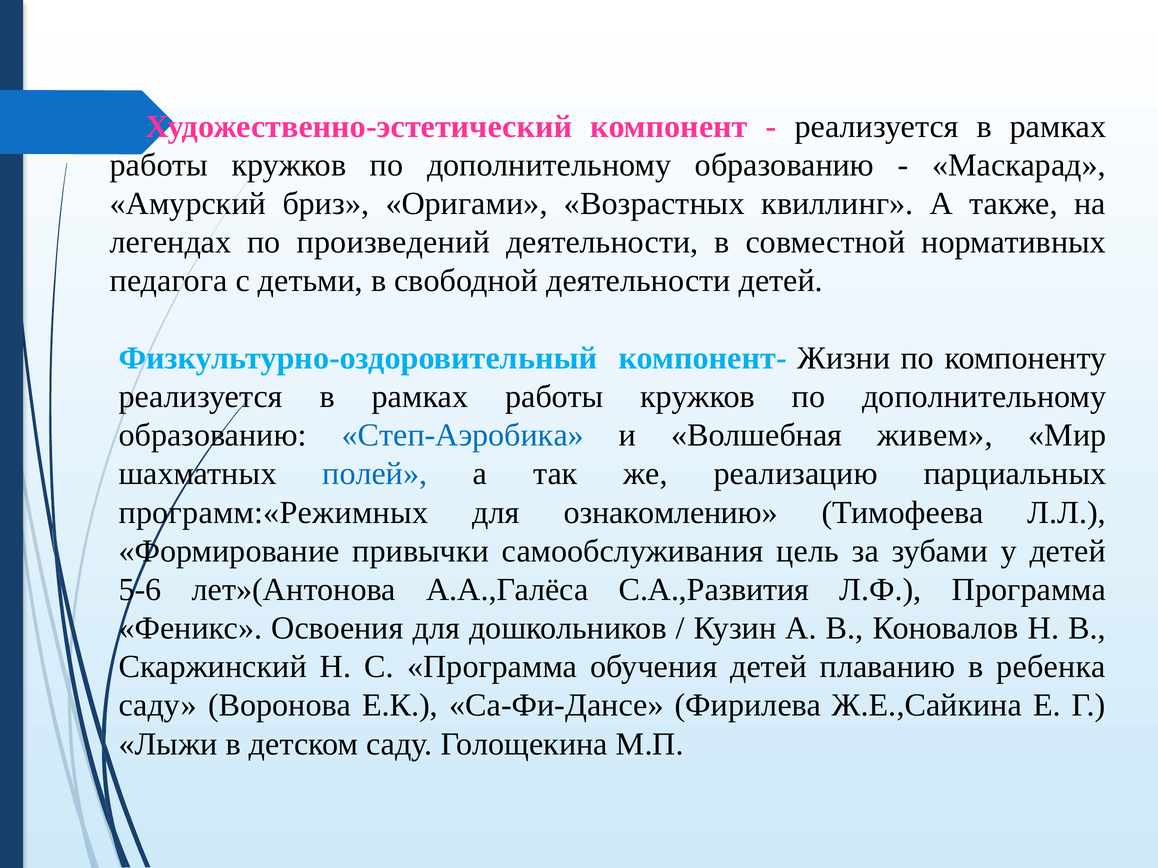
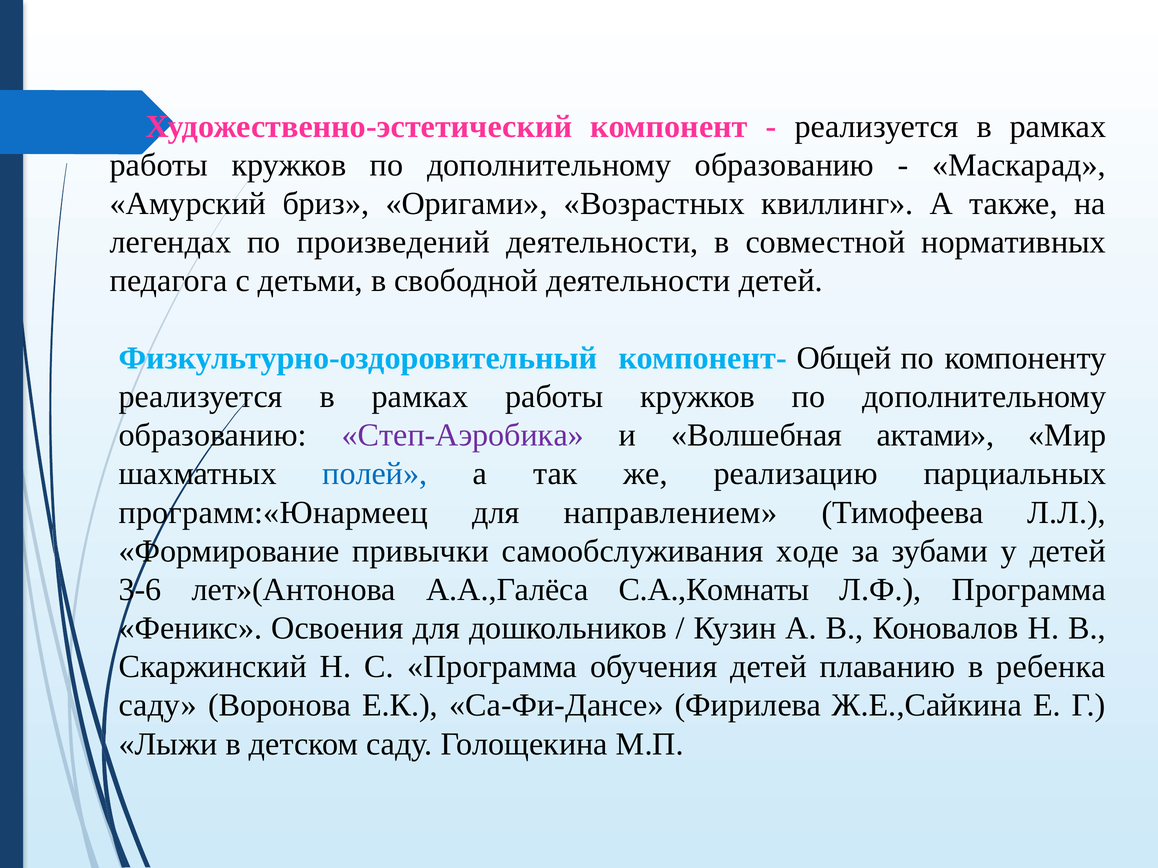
Жизни: Жизни -> Общей
Степ-Аэробика colour: blue -> purple
живем: живем -> актами
программ:«Режимных: программ:«Режимных -> программ:«Юнармеец
ознакомлению: ознакомлению -> направлением
цель: цель -> ходе
5-6: 5-6 -> 3-6
С.А.,Развития: С.А.,Развития -> С.А.,Комнаты
